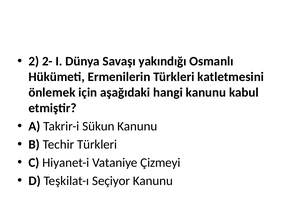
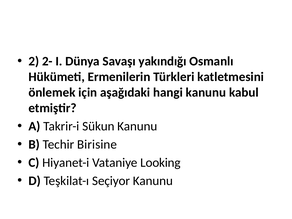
Techir Türkleri: Türkleri -> Birisine
Çizmeyi: Çizmeyi -> Looking
